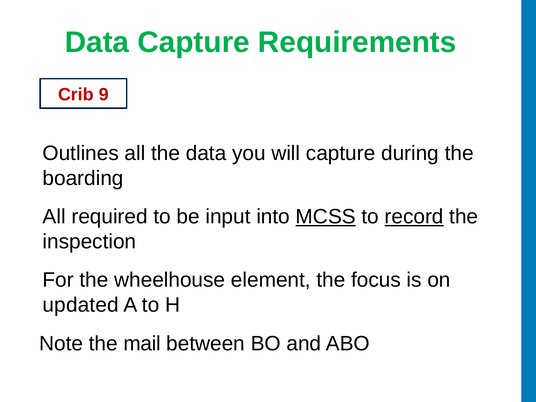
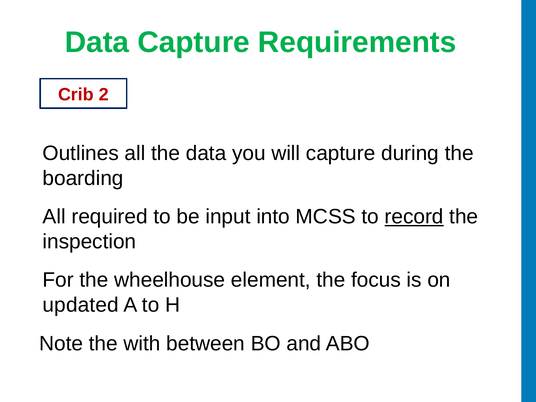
9: 9 -> 2
MCSS underline: present -> none
mail: mail -> with
